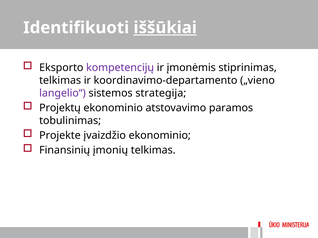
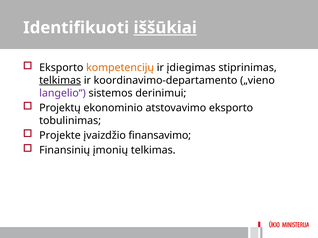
kompetencijų colour: purple -> orange
įmonėmis: įmonėmis -> įdiegimas
telkimas at (60, 81) underline: none -> present
strategija: strategija -> derinimui
atstovavimo paramos: paramos -> eksporto
įvaizdžio ekonominio: ekonominio -> finansavimo
